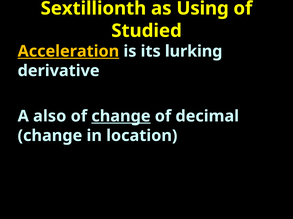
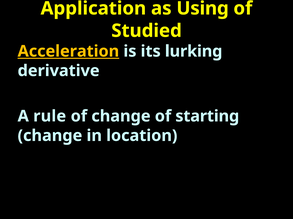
Sextillionth: Sextillionth -> Application
also: also -> rule
change at (121, 117) underline: present -> none
decimal: decimal -> starting
